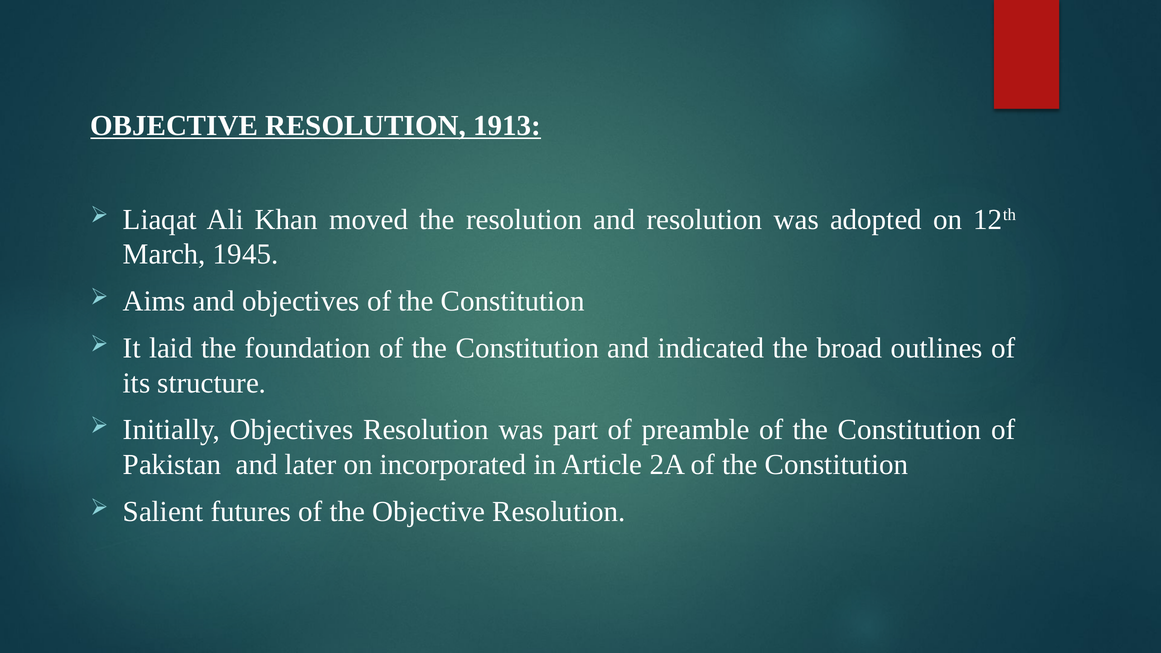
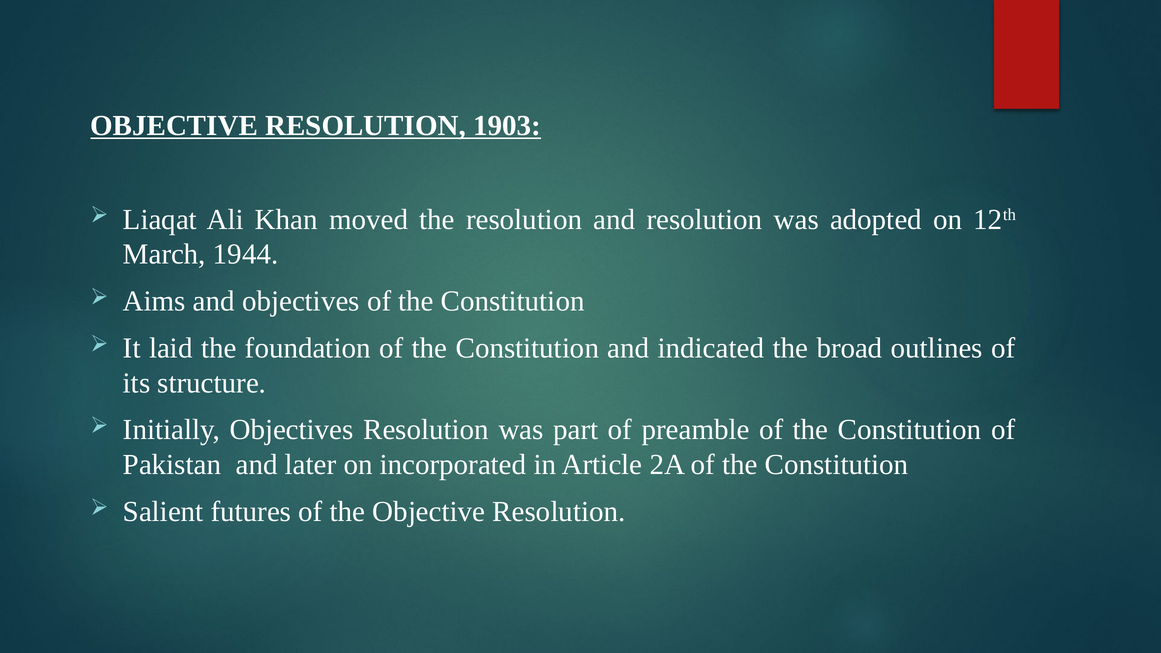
1913: 1913 -> 1903
1945: 1945 -> 1944
